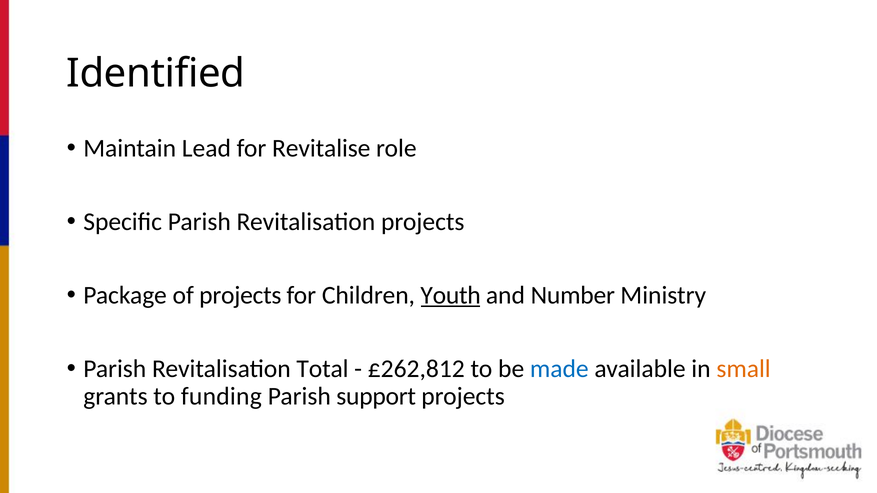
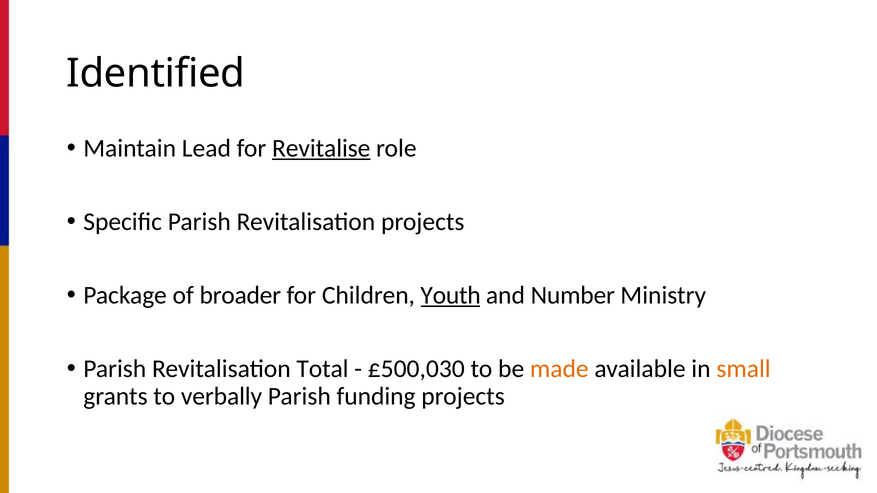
Revitalise underline: none -> present
of projects: projects -> broader
£262,812: £262,812 -> £500,030
made colour: blue -> orange
funding: funding -> verbally
support: support -> funding
